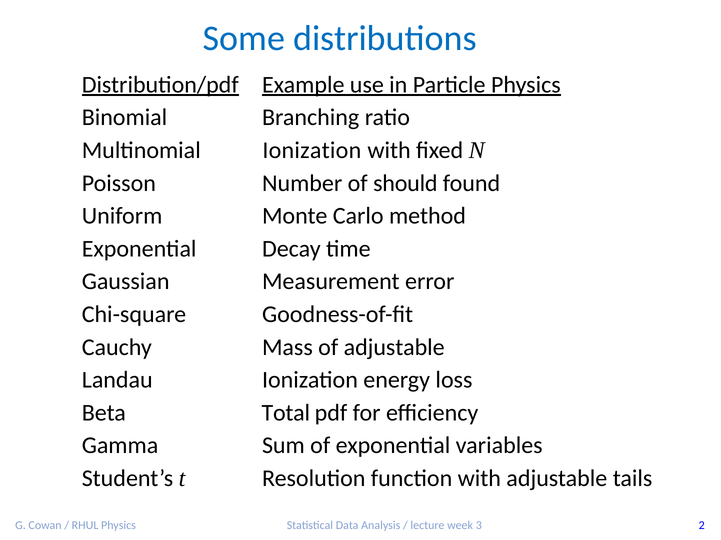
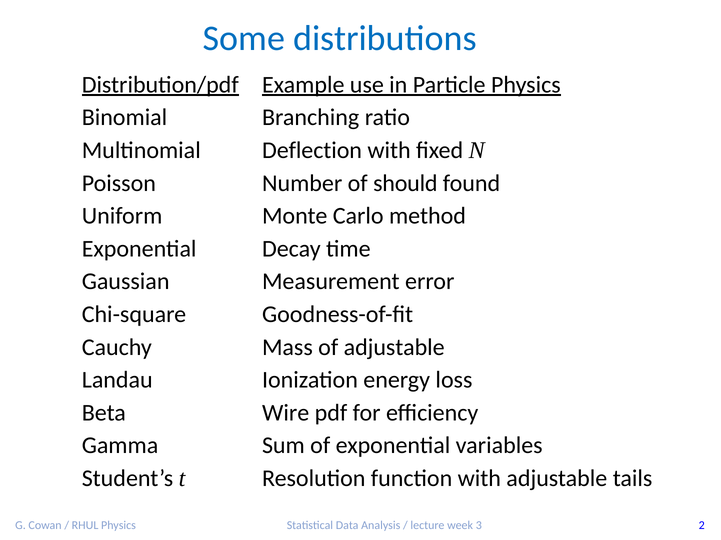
Multinomial Ionization: Ionization -> Deflection
Total: Total -> Wire
